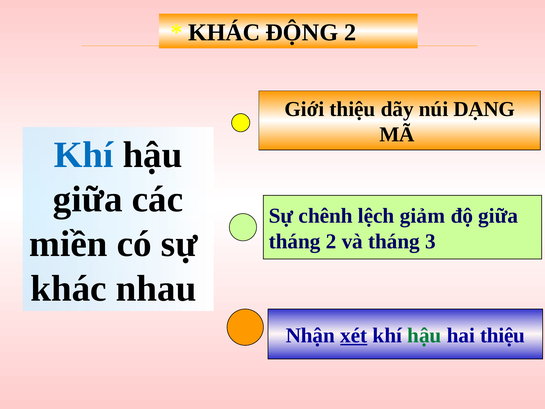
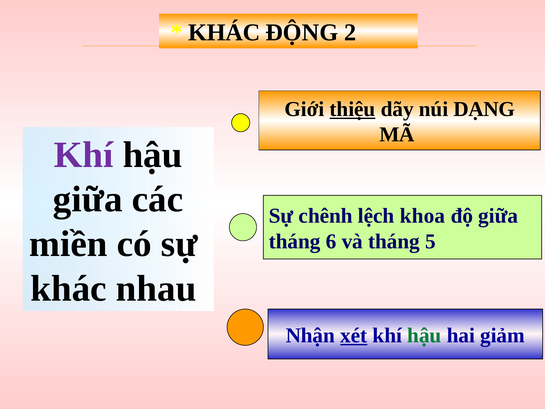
thiệu at (352, 109) underline: none -> present
Khí at (84, 155) colour: blue -> purple
giảm: giảm -> khoa
tháng 2: 2 -> 6
3: 3 -> 5
hai thiệu: thiệu -> giảm
